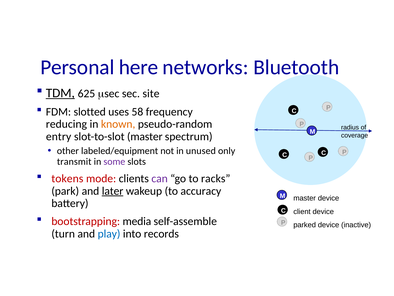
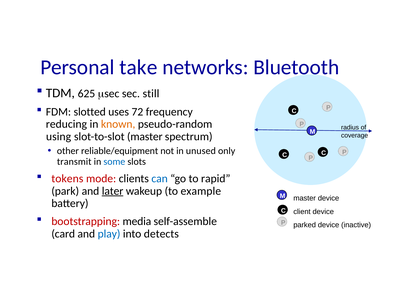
here: here -> take
TDM underline: present -> none
site: site -> still
58: 58 -> 72
entry: entry -> using
labeled/equipment: labeled/equipment -> reliable/equipment
some colour: purple -> blue
can colour: purple -> blue
racks: racks -> rapid
accuracy: accuracy -> example
turn: turn -> card
records: records -> detects
